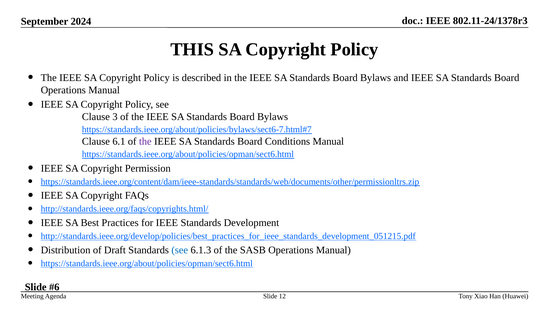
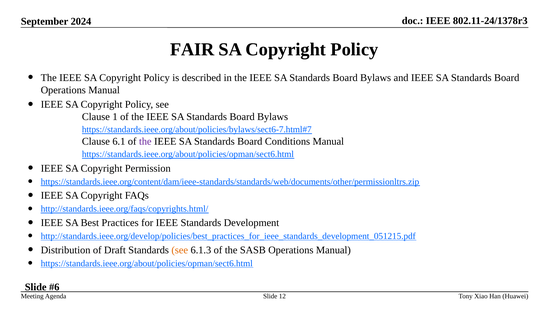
THIS: THIS -> FAIR
3: 3 -> 1
see at (180, 250) colour: blue -> orange
